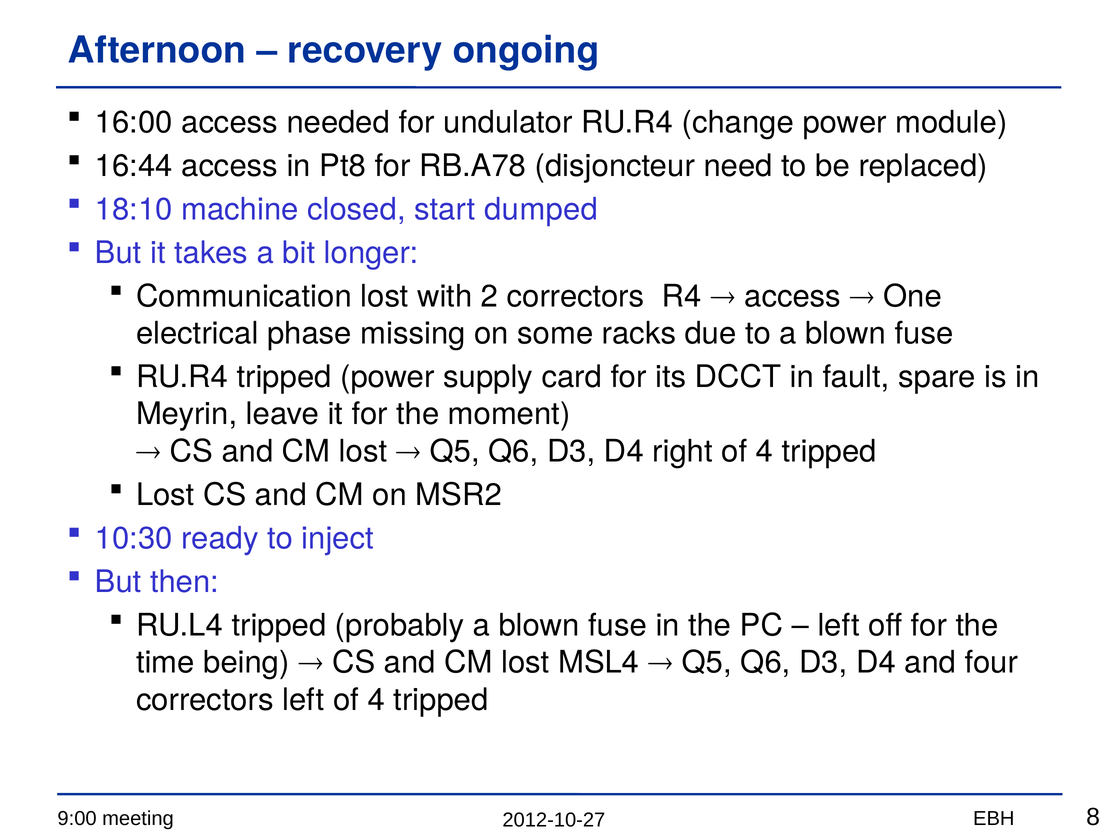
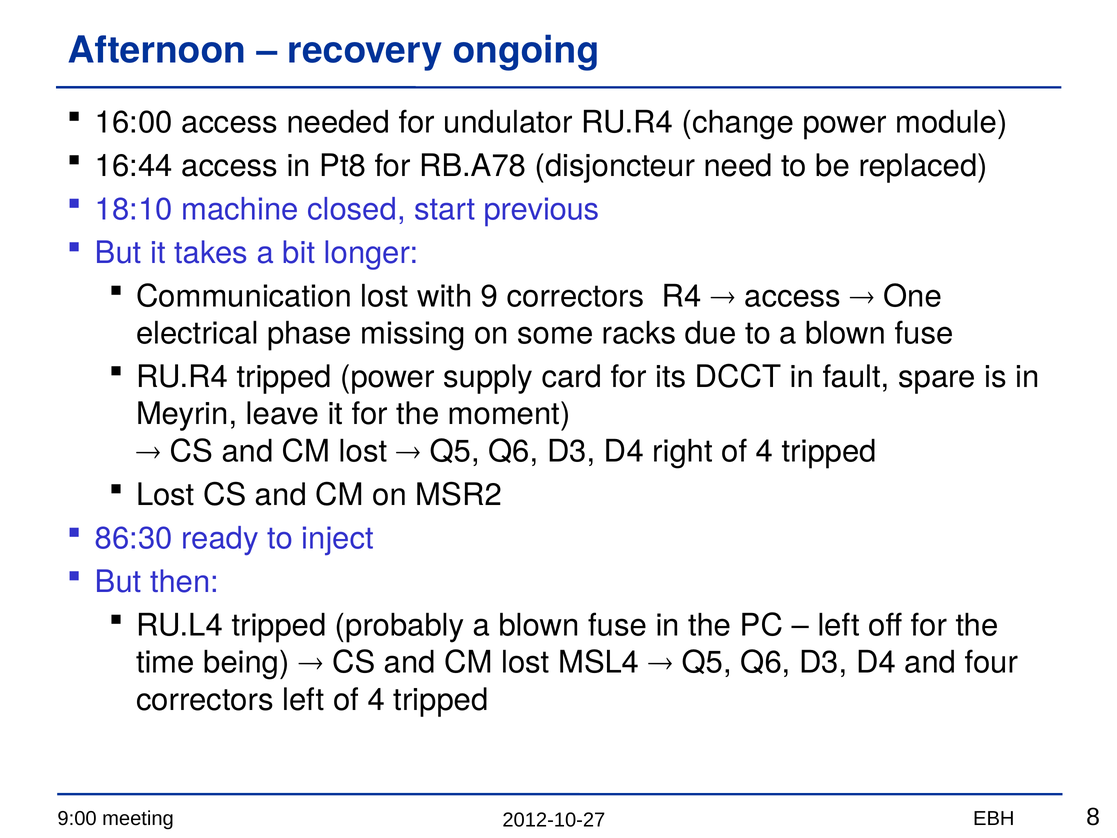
dumped: dumped -> previous
2: 2 -> 9
10:30: 10:30 -> 86:30
